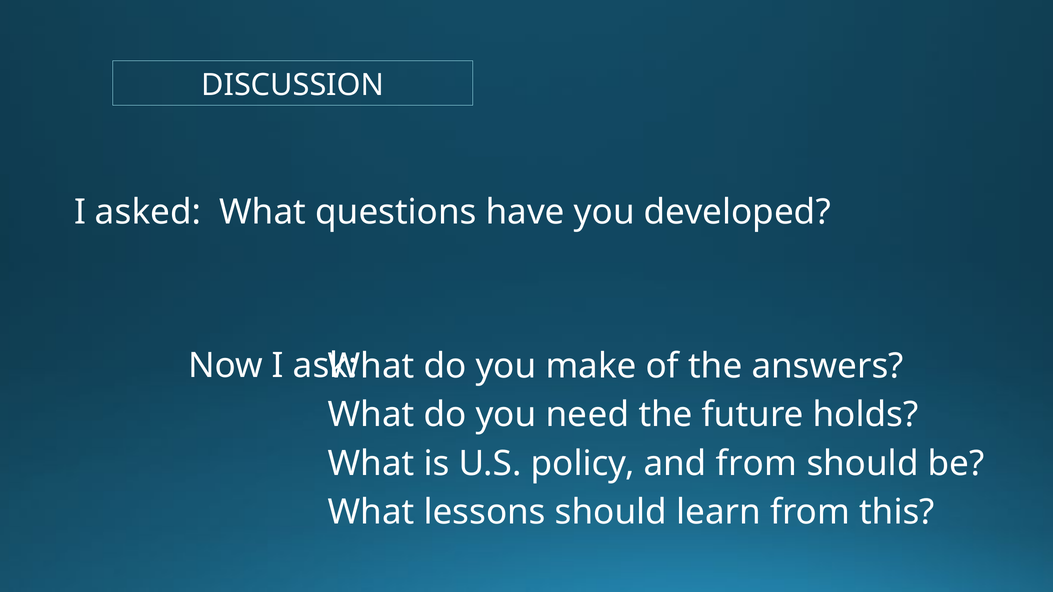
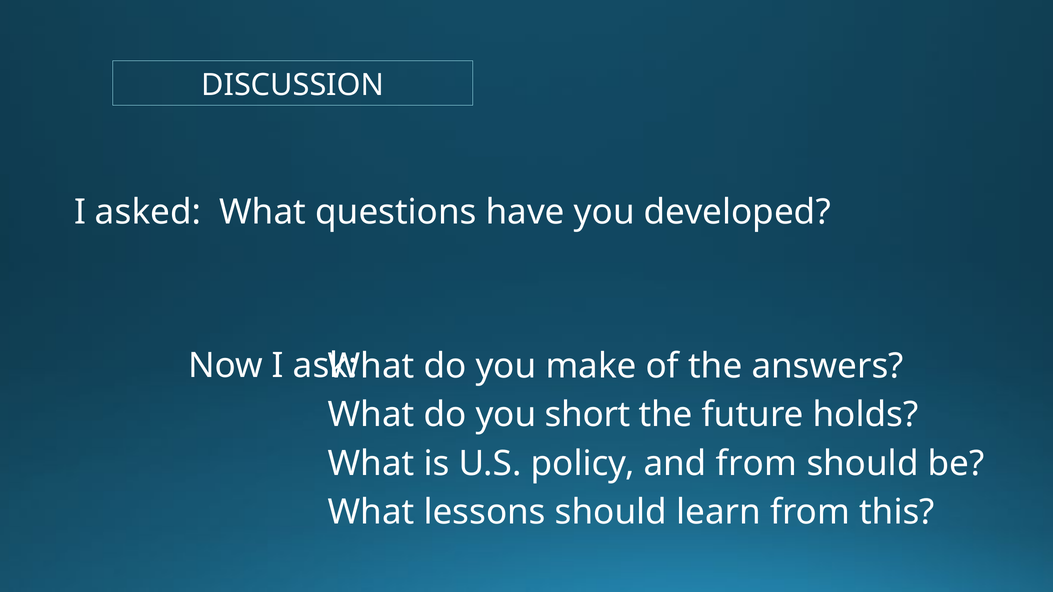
need: need -> short
